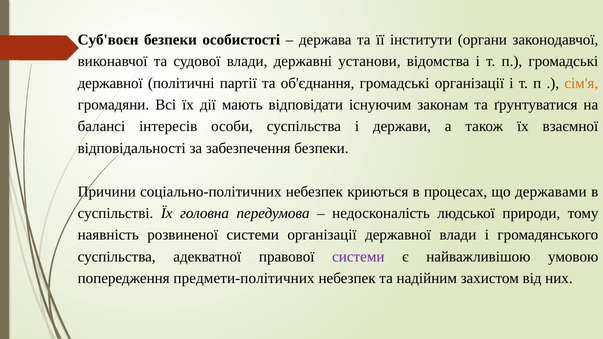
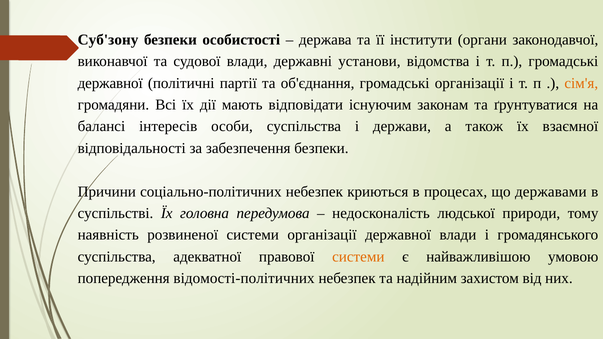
Суб'воєн: Суб'воєн -> Суб'зону
системи at (358, 257) colour: purple -> orange
предмети-політичних: предмети-політичних -> відомості-політичних
